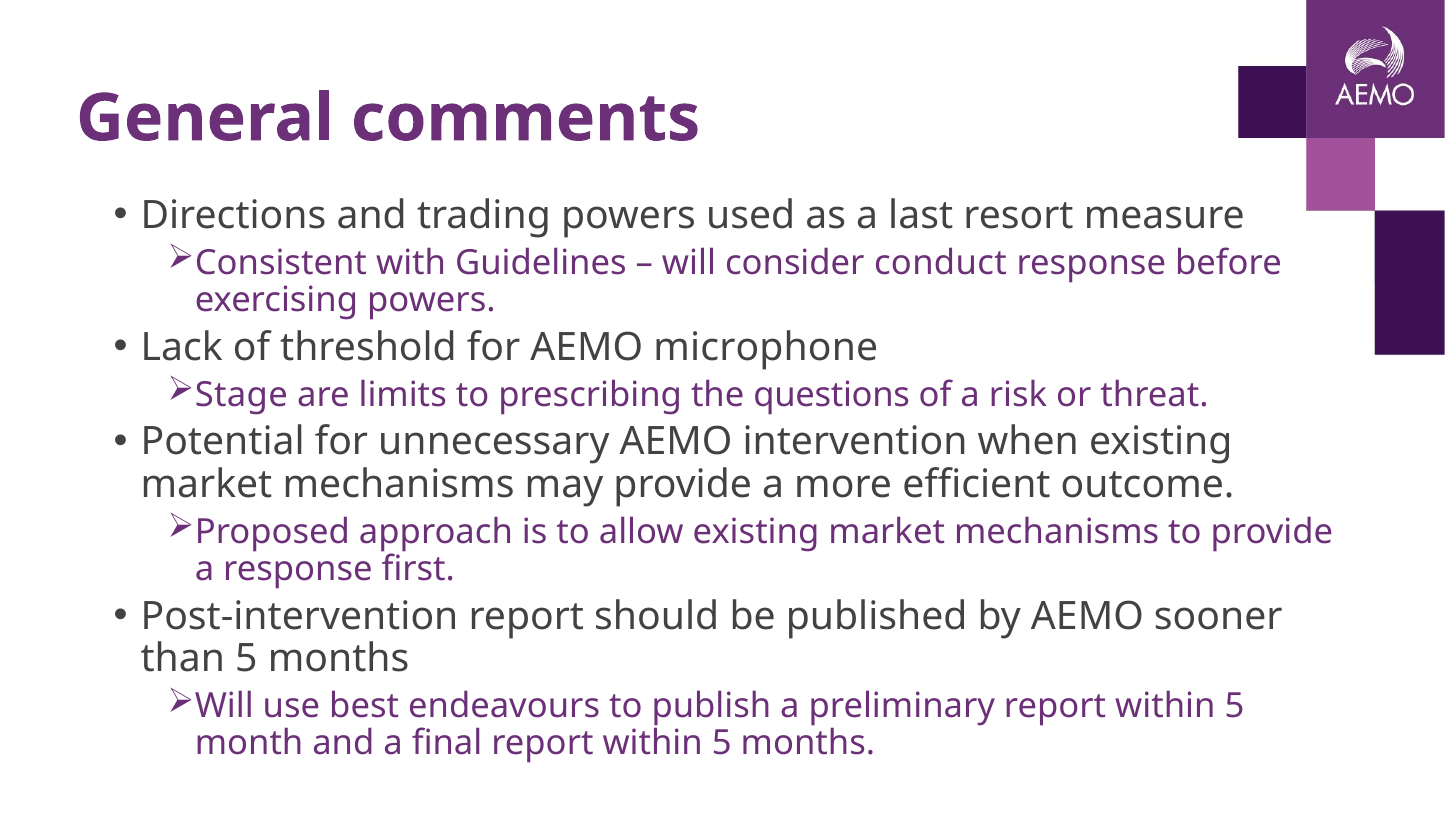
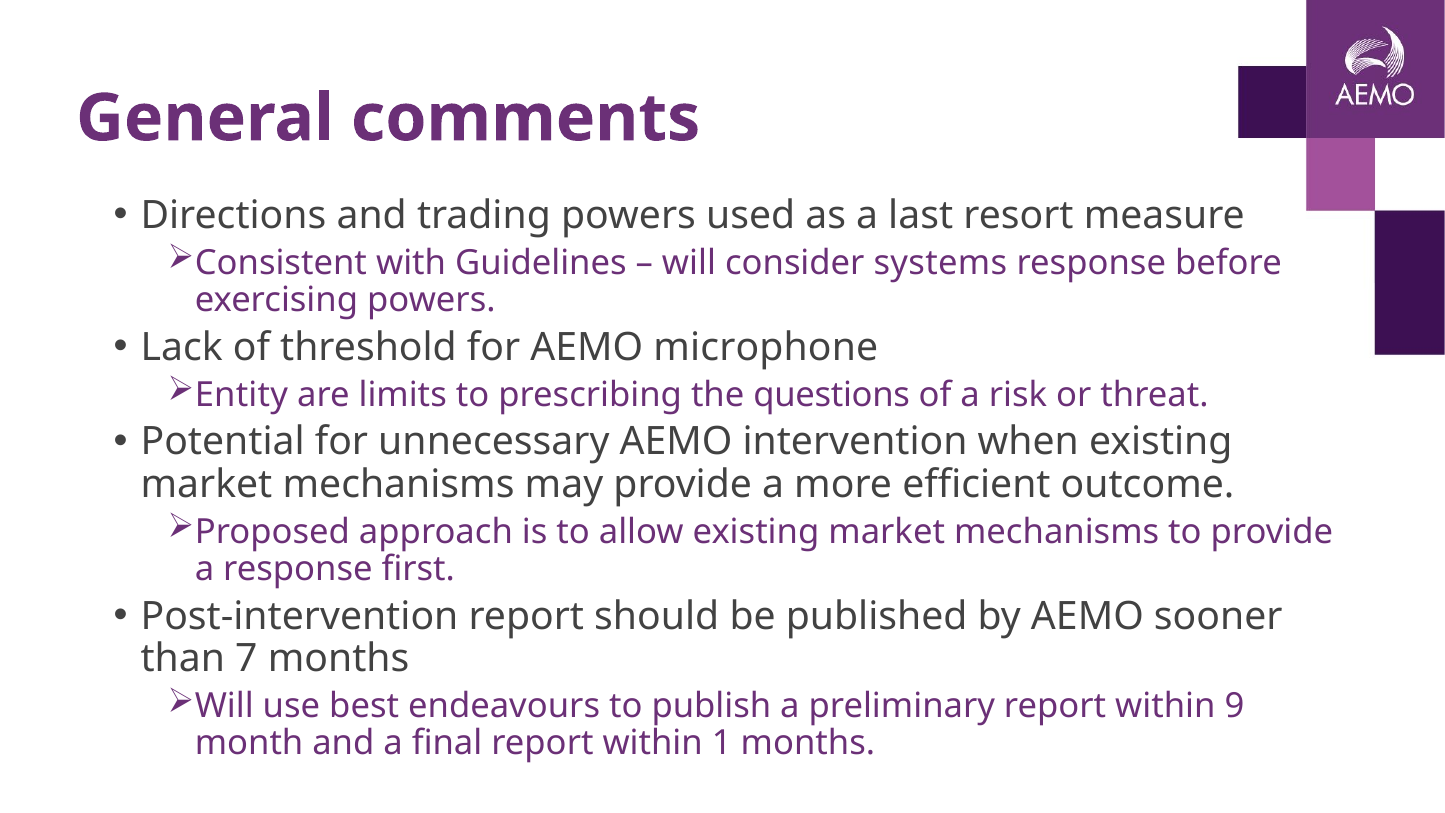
conduct: conduct -> systems
Stage: Stage -> Entity
than 5: 5 -> 7
preliminary report within 5: 5 -> 9
final report within 5: 5 -> 1
